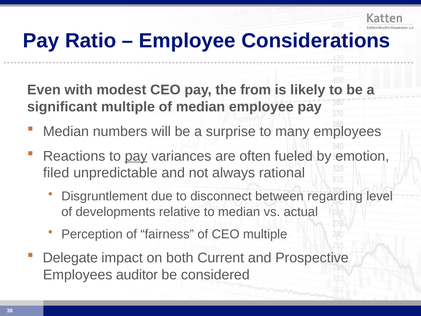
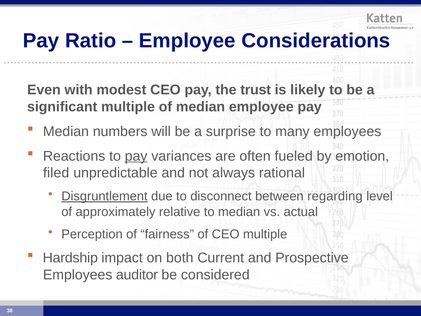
from: from -> trust
Disgruntlement underline: none -> present
developments: developments -> approximately
Delegate: Delegate -> Hardship
